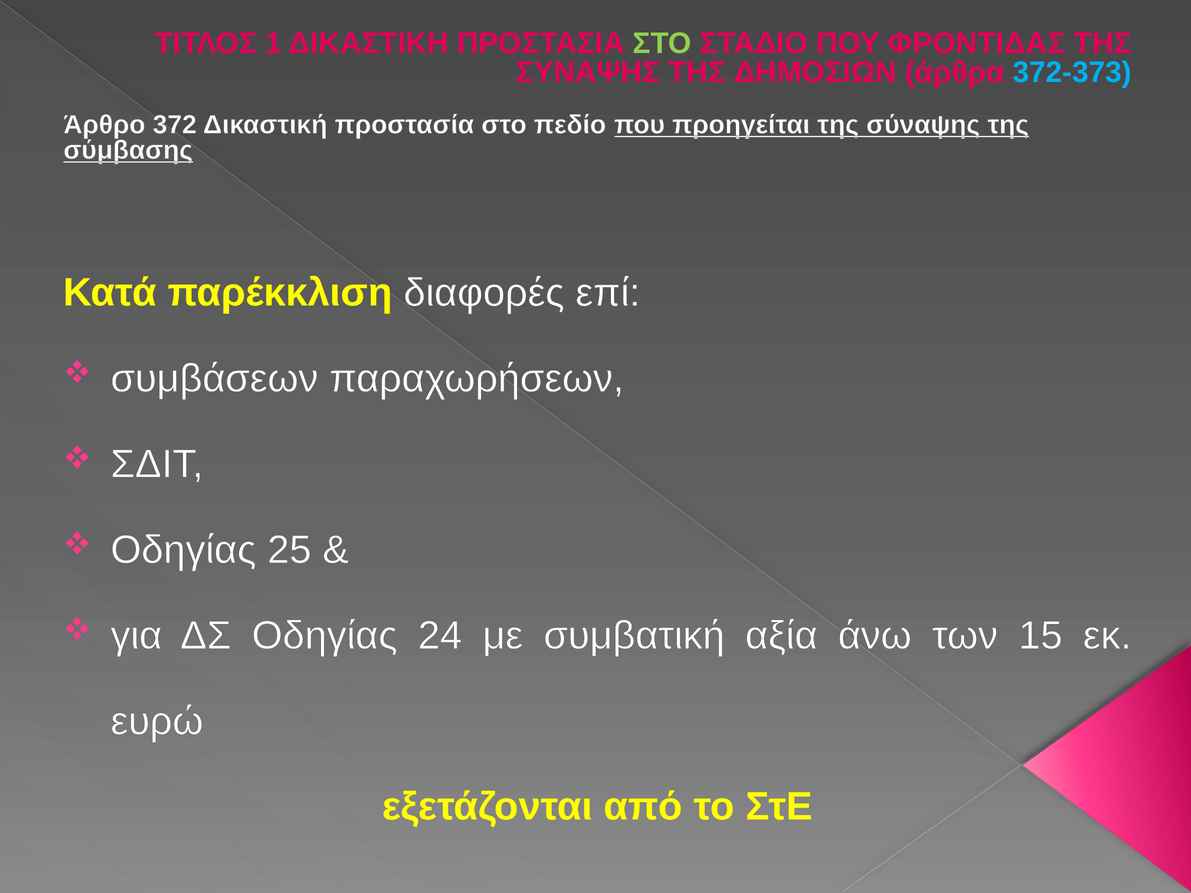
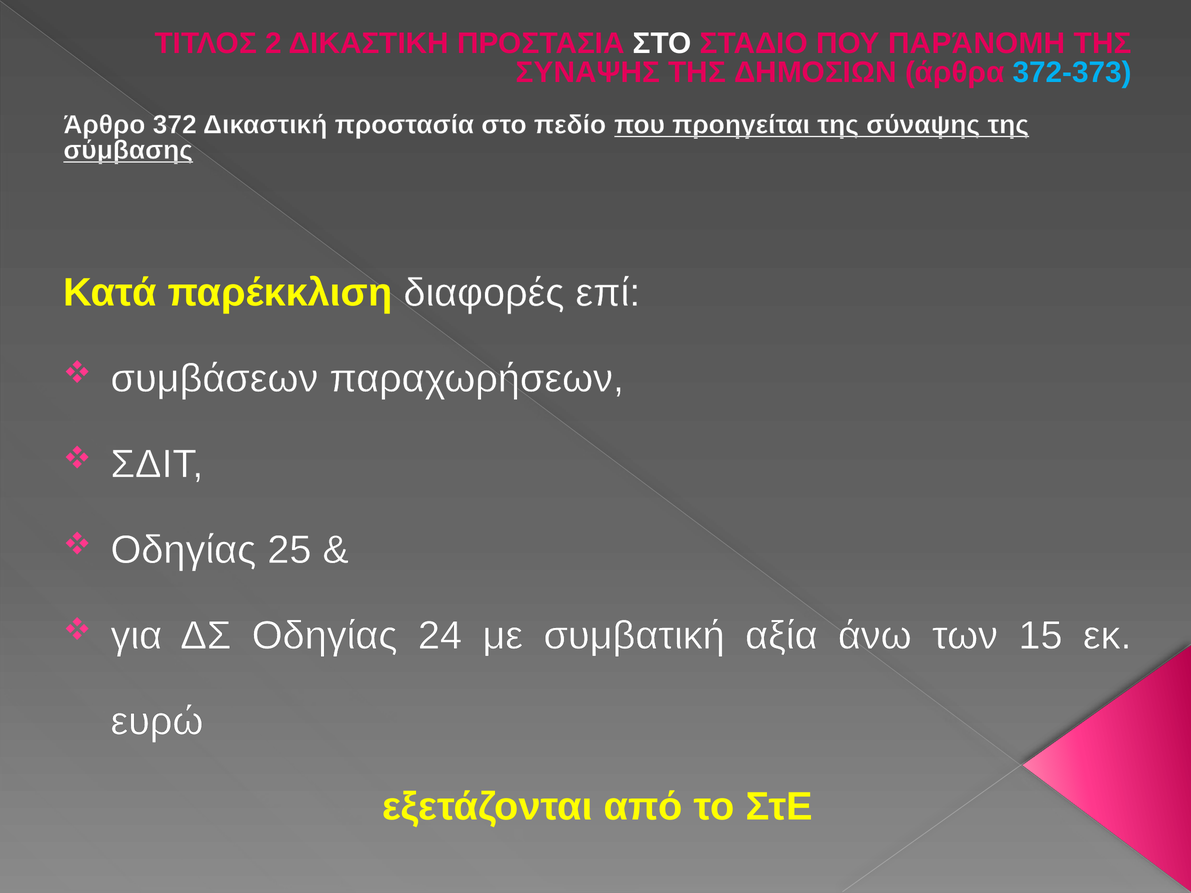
1: 1 -> 2
ΣΤΟ at (662, 44) colour: light green -> white
ΦΡΟΝΤΙΔΑΣ: ΦΡΟΝΤΙΔΑΣ -> ΠΑΡΆΝΟΜΗ
